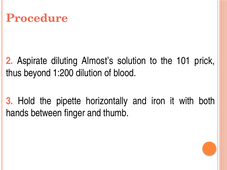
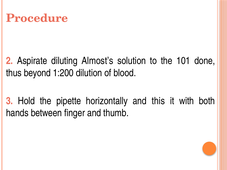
prick: prick -> done
iron: iron -> this
